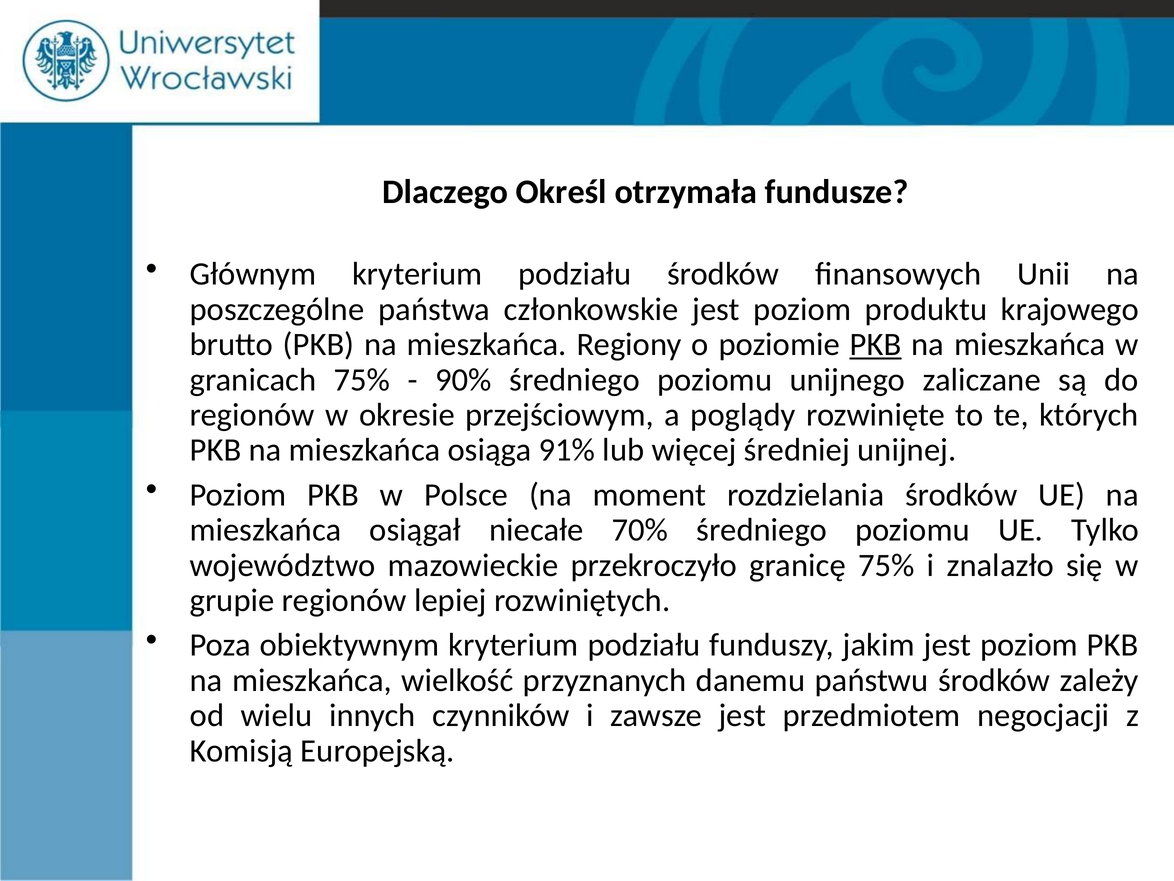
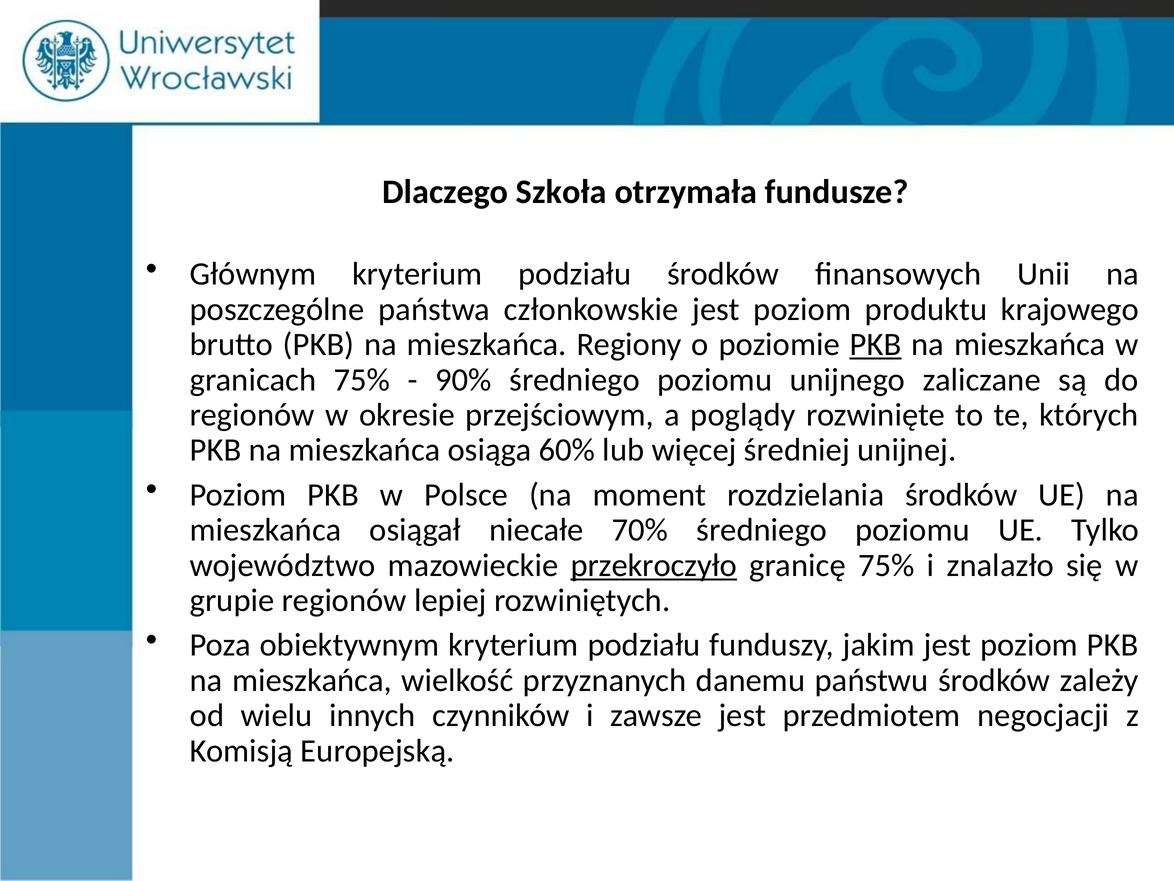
Określ: Określ -> Szkoła
91%: 91% -> 60%
przekroczyło underline: none -> present
